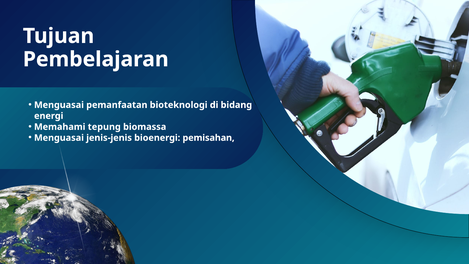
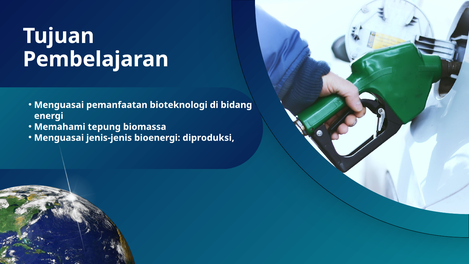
pemisahan: pemisahan -> diproduksi
